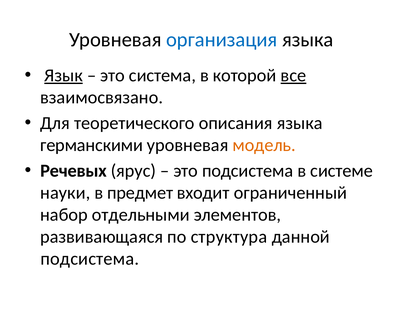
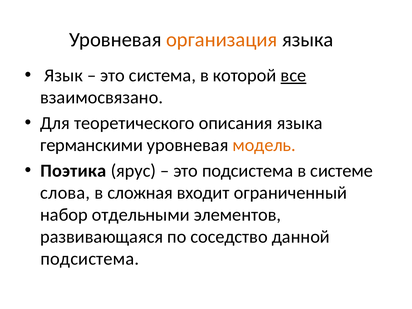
организация colour: blue -> orange
Язык underline: present -> none
Речевых: Речевых -> Поэтика
науки: науки -> слова
предмет: предмет -> сложная
структура: структура -> соседство
